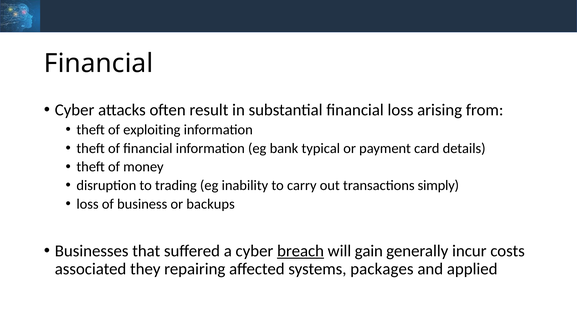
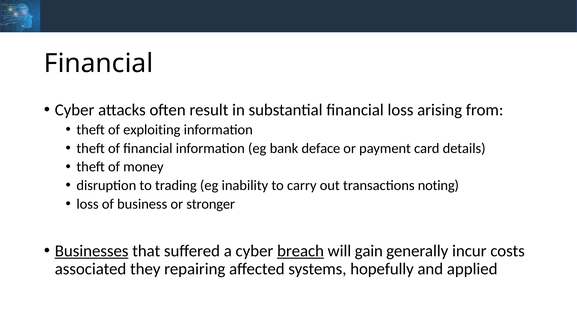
typical: typical -> deface
simply: simply -> noting
backups: backups -> stronger
Businesses underline: none -> present
packages: packages -> hopefully
